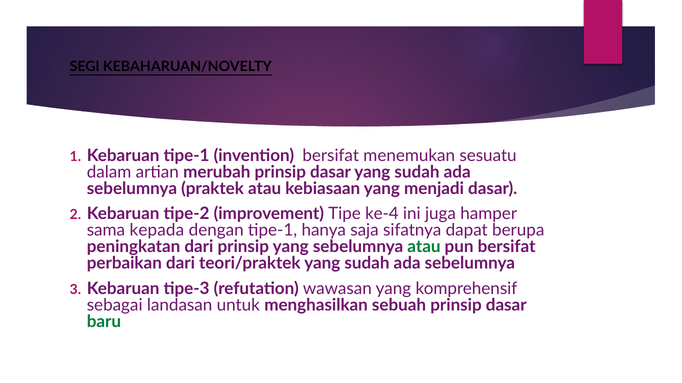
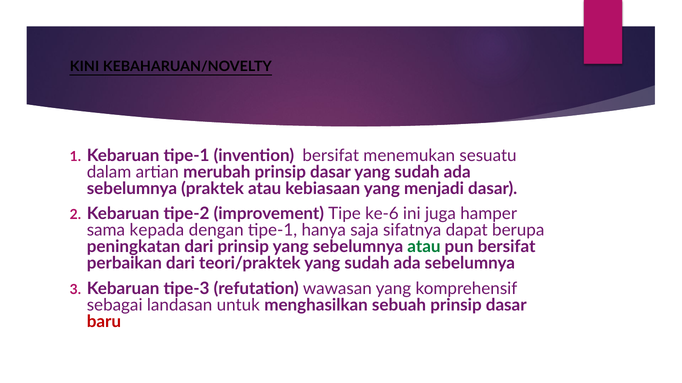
SEGI: SEGI -> KINI
ke-4: ke-4 -> ke-6
baru colour: green -> red
